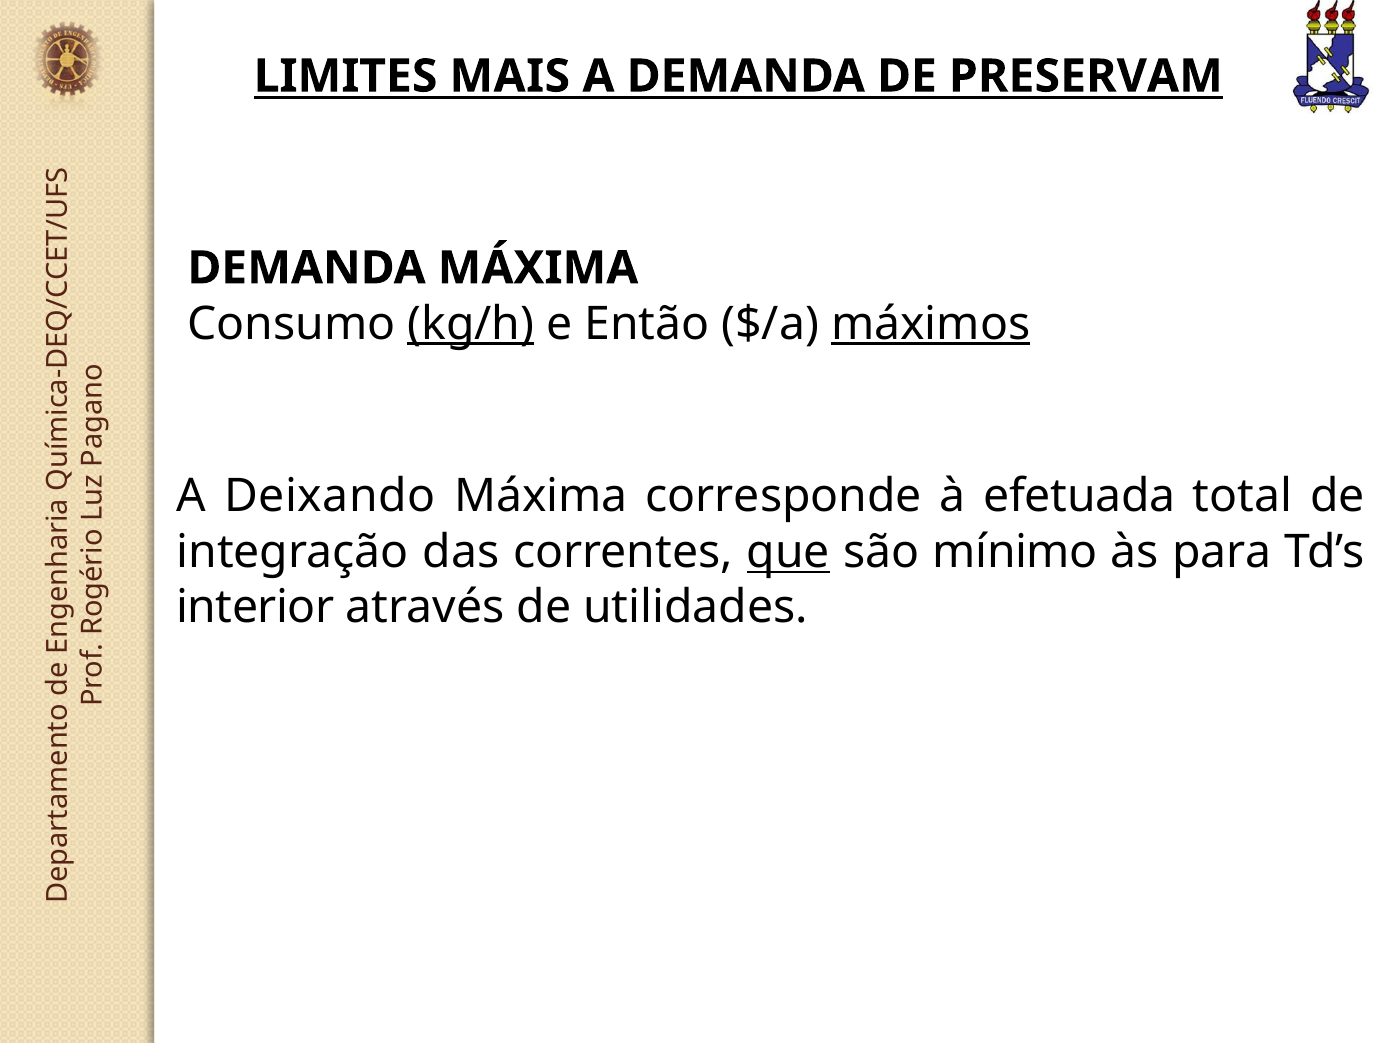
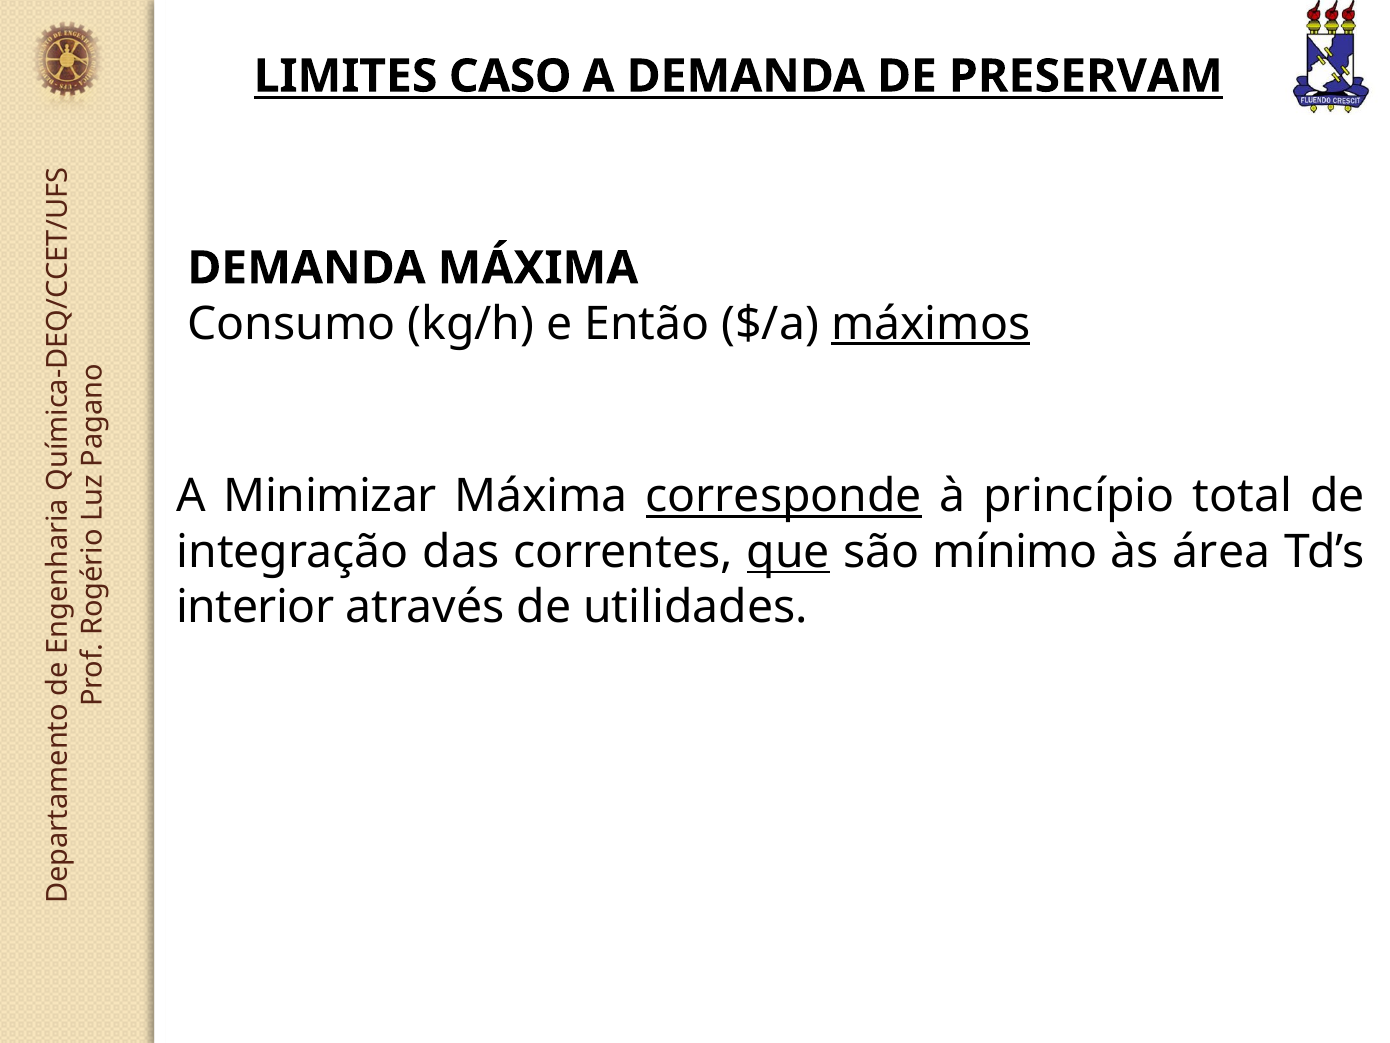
MAIS: MAIS -> CASO
kg/h underline: present -> none
Deixando: Deixando -> Minimizar
corresponde underline: none -> present
efetuada: efetuada -> princípio
para: para -> área
